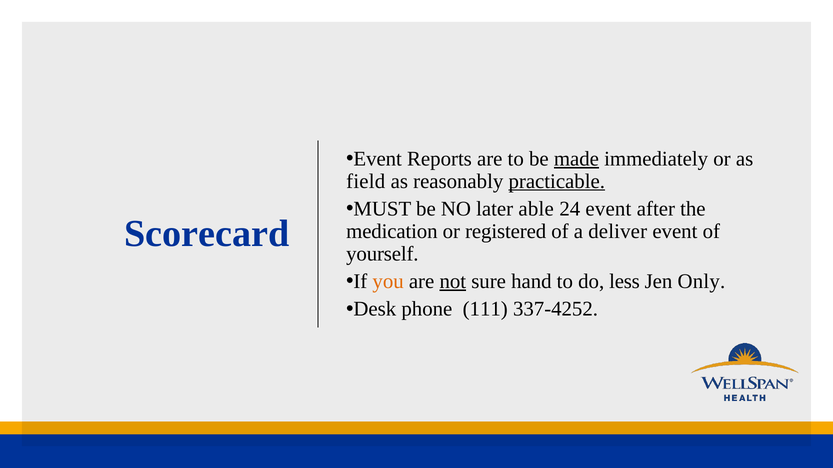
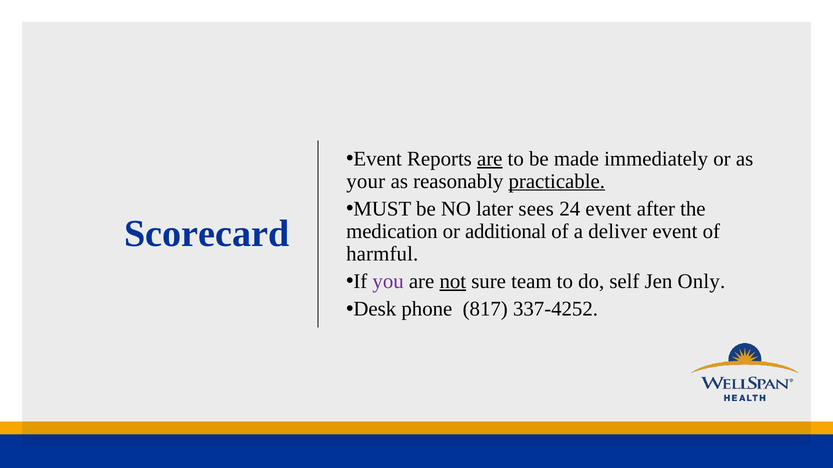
are at (490, 159) underline: none -> present
made underline: present -> none
field: field -> your
able: able -> sees
registered: registered -> additional
yourself: yourself -> harmful
you colour: orange -> purple
hand: hand -> team
less: less -> self
111: 111 -> 817
